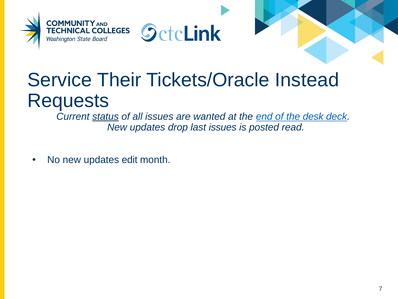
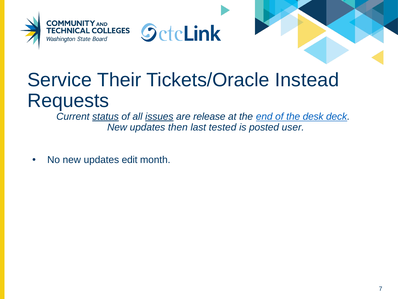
issues at (159, 116) underline: none -> present
wanted: wanted -> release
drop: drop -> then
last issues: issues -> tested
read: read -> user
